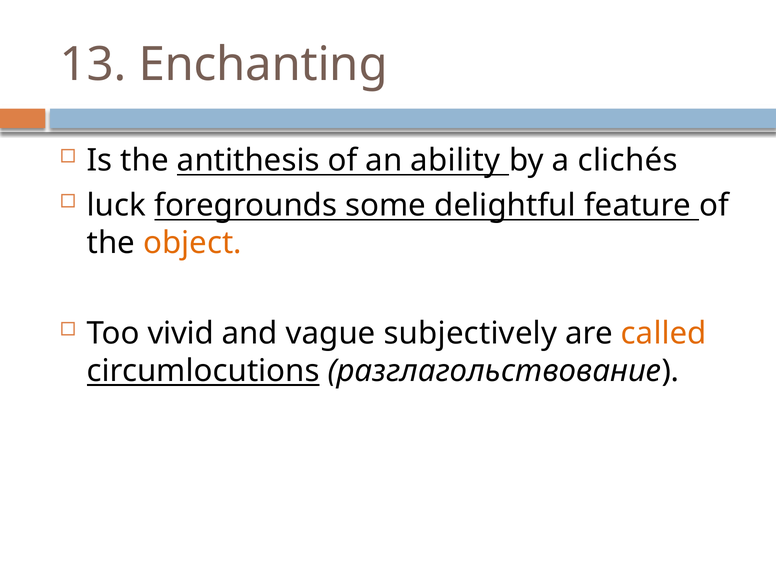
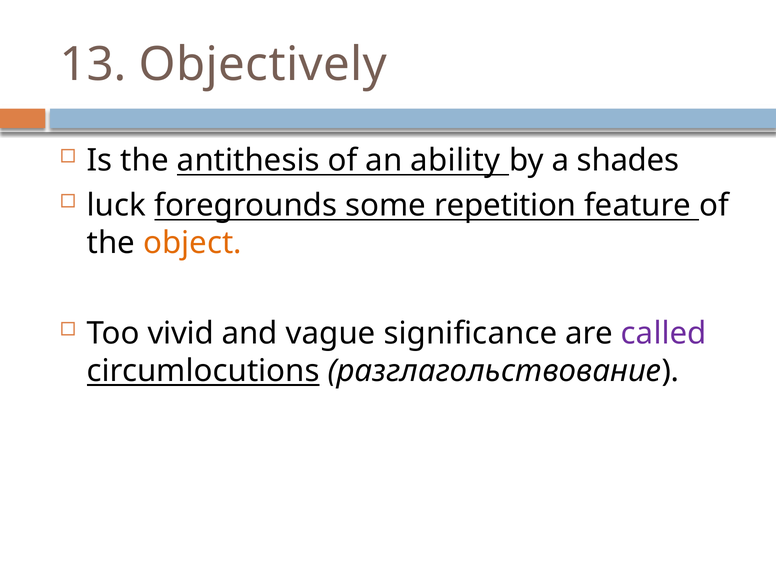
Enchanting: Enchanting -> Objectively
clichés: clichés -> shades
delightful: delightful -> repetition
subjectively: subjectively -> significance
called colour: orange -> purple
